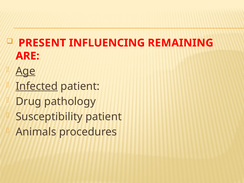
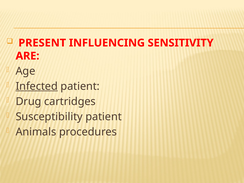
REMAINING: REMAINING -> SENSITIVITY
Age underline: present -> none
pathology: pathology -> cartridges
